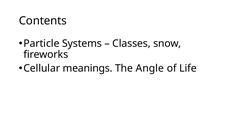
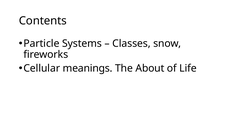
Angle: Angle -> About
